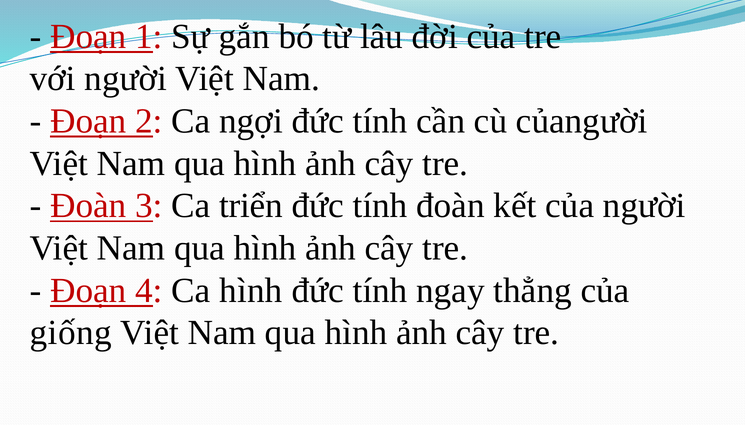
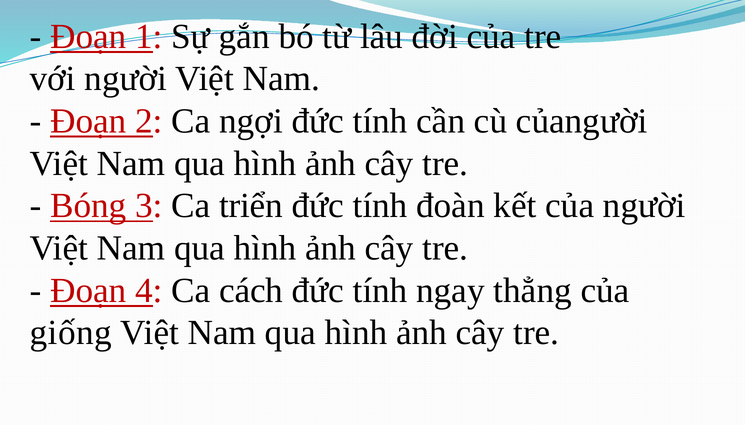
Đoàn at (88, 206): Đoàn -> Bóng
Ca hình: hình -> cách
